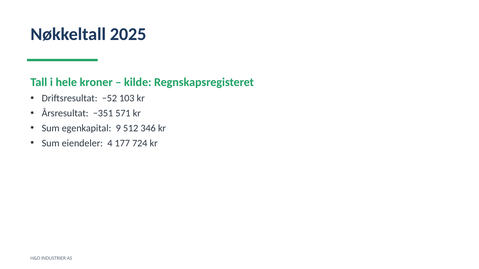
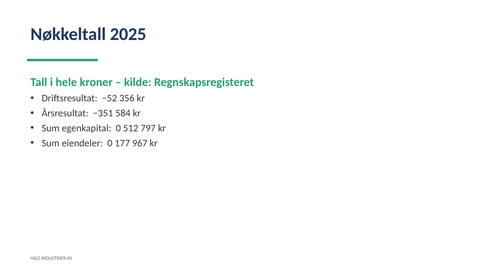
103: 103 -> 356
571: 571 -> 584
egenkapital 9: 9 -> 0
346: 346 -> 797
eiendeler 4: 4 -> 0
724: 724 -> 967
